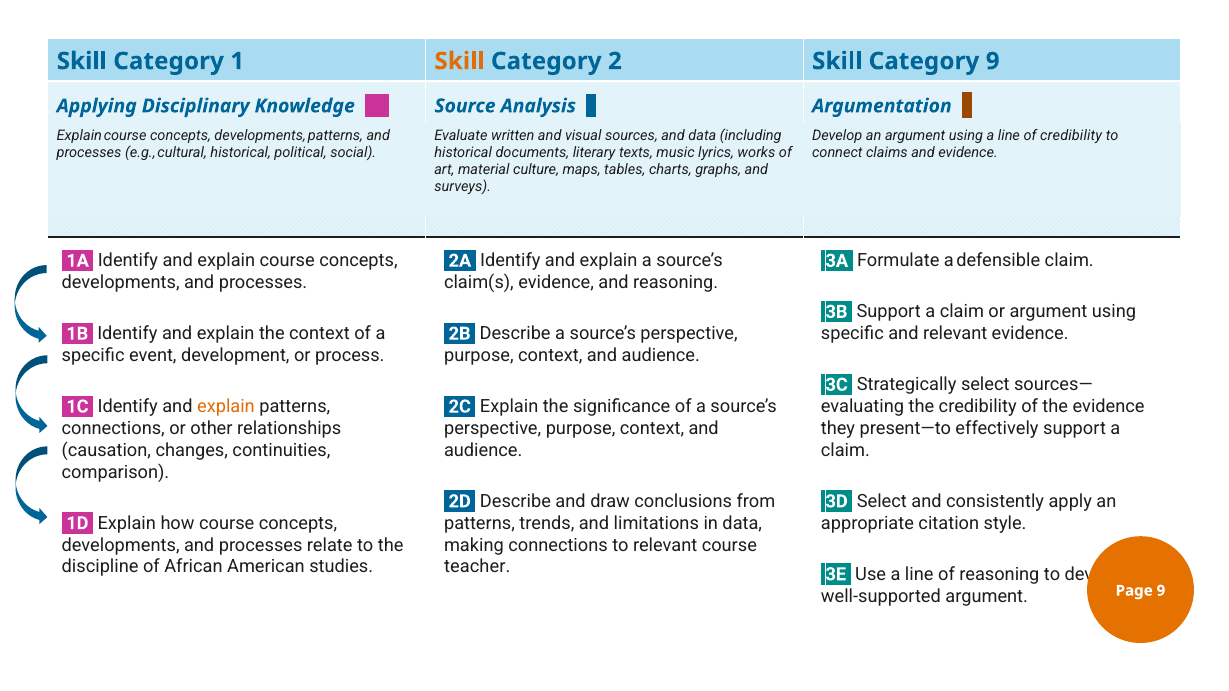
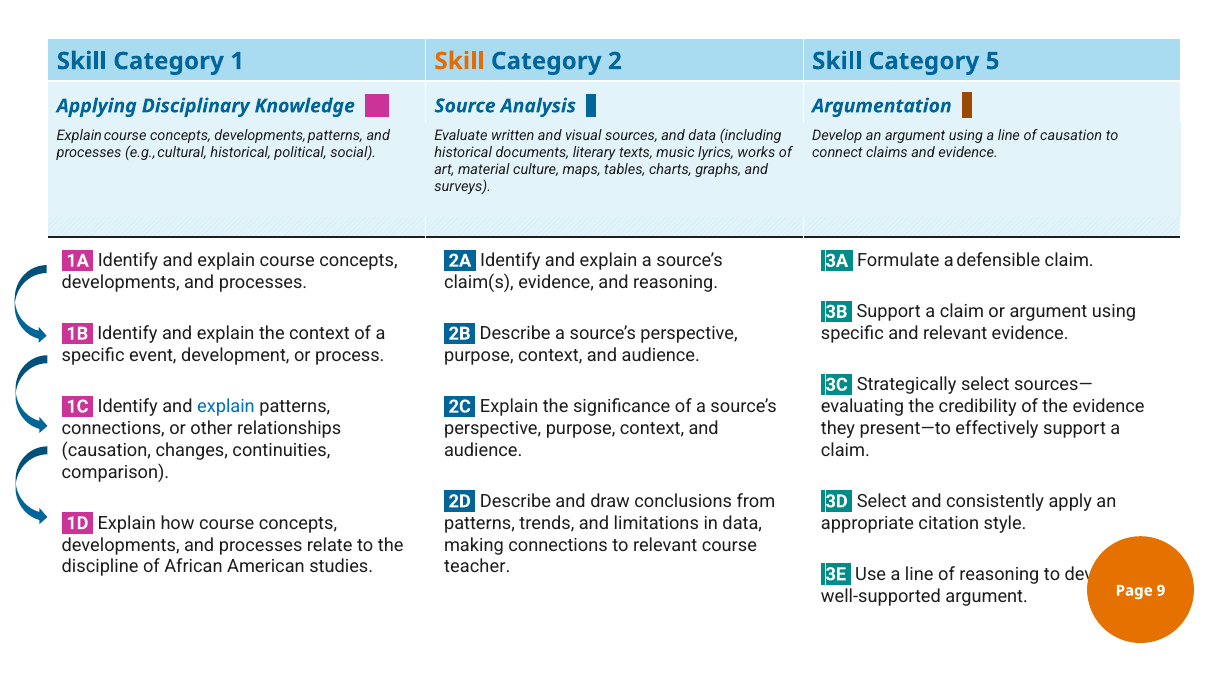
Category 9: 9 -> 5
of credibility: credibility -> causation
explain at (226, 407) colour: orange -> blue
